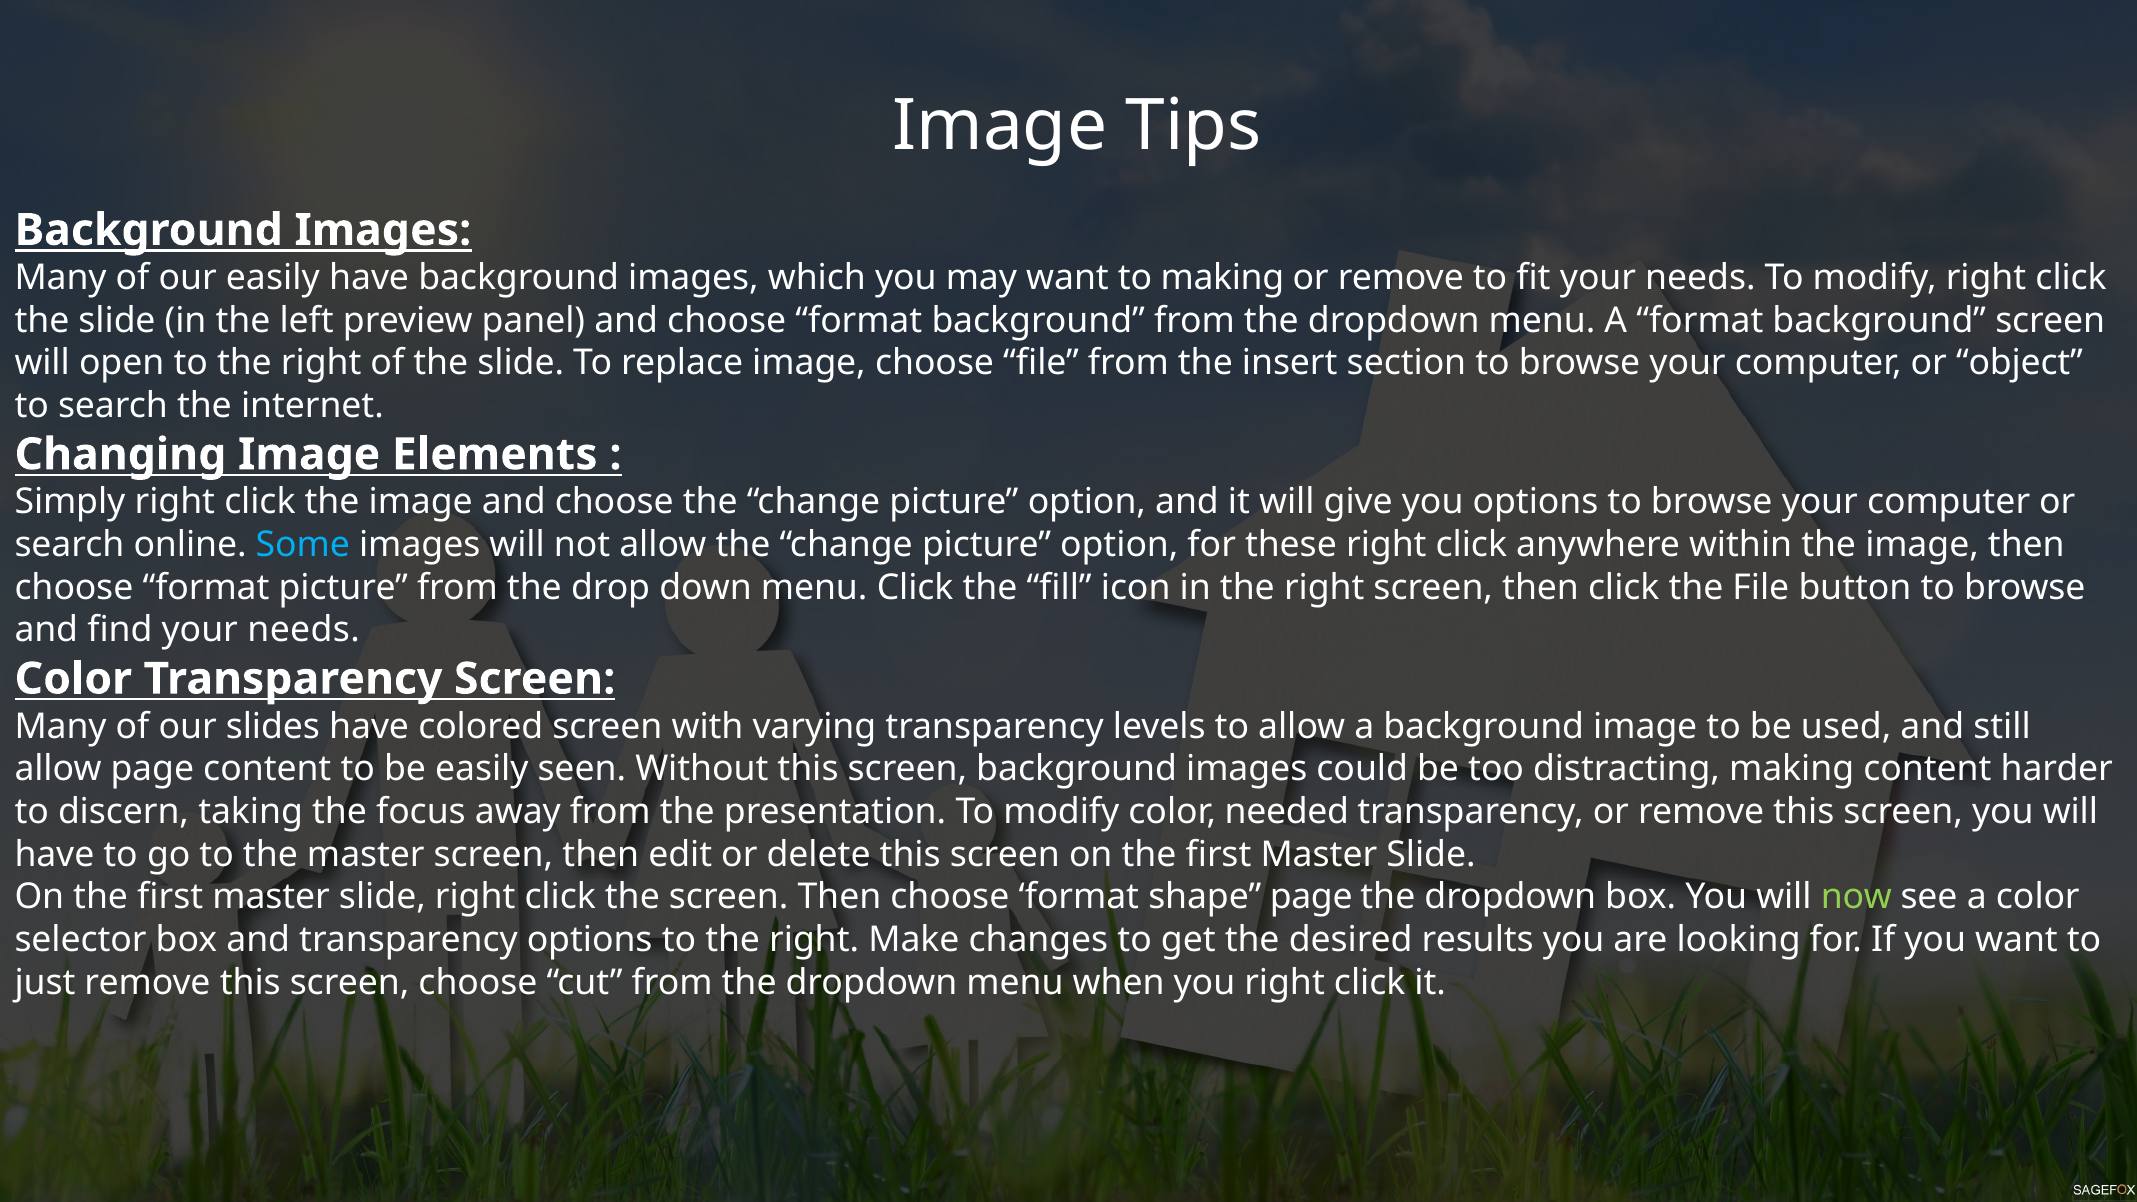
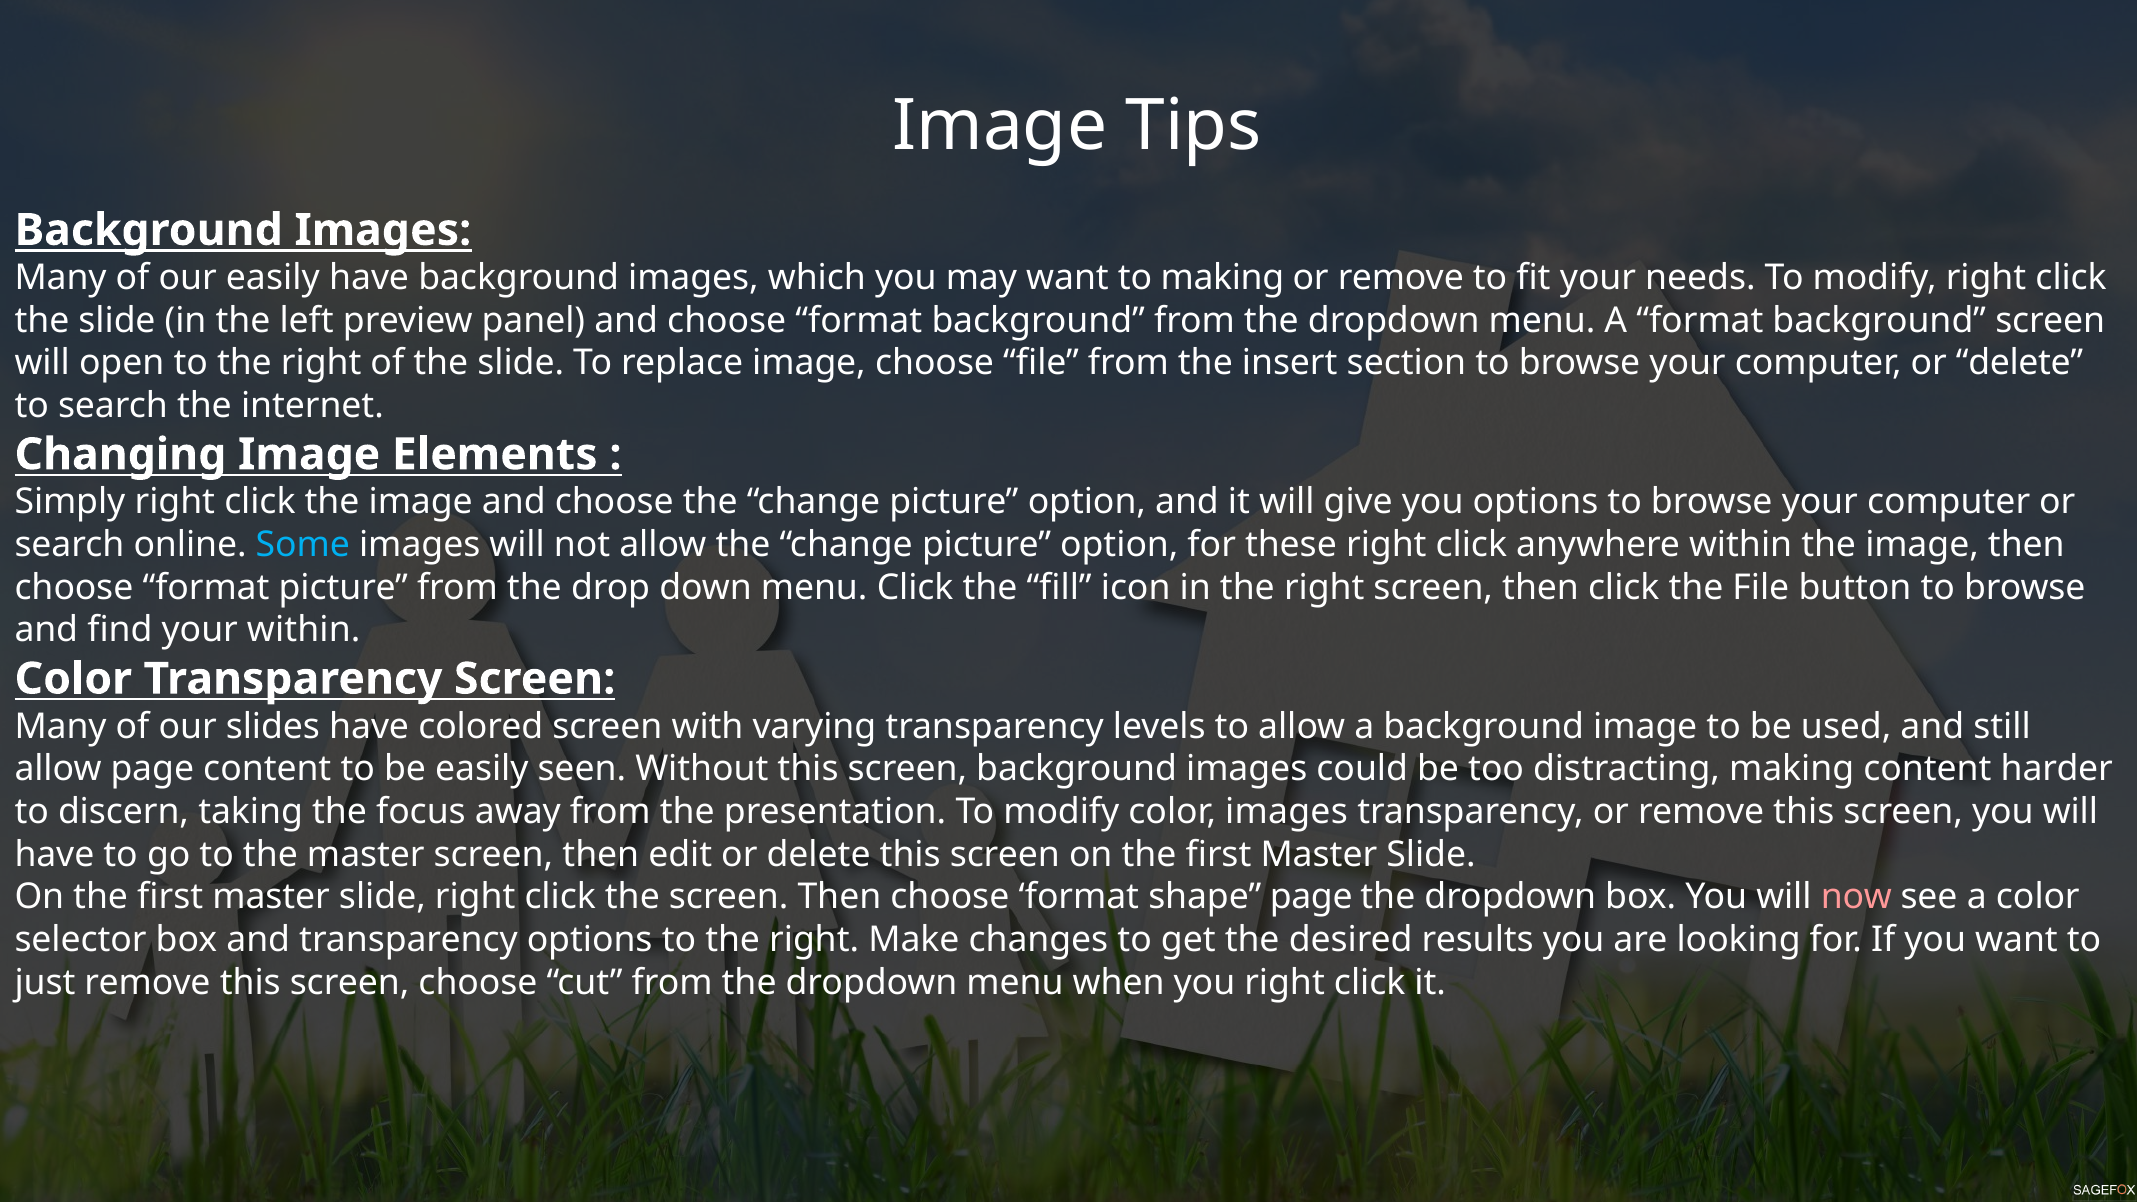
computer or object: object -> delete
find your needs: needs -> within
color needed: needed -> images
now colour: light green -> pink
